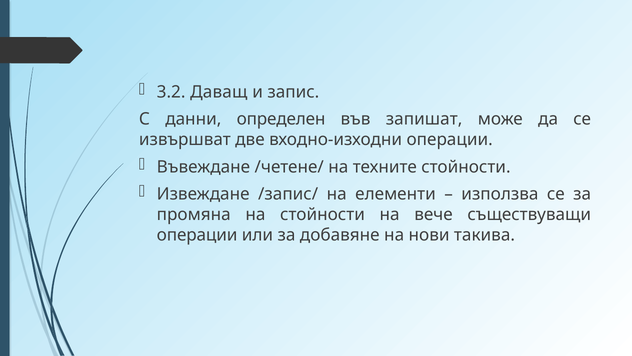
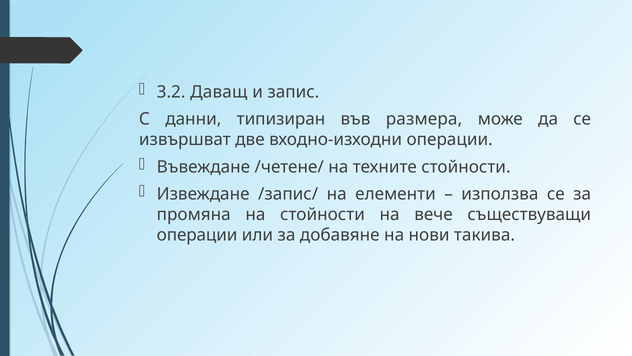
определен: определен -> типизиран
запишат: запишат -> размера
